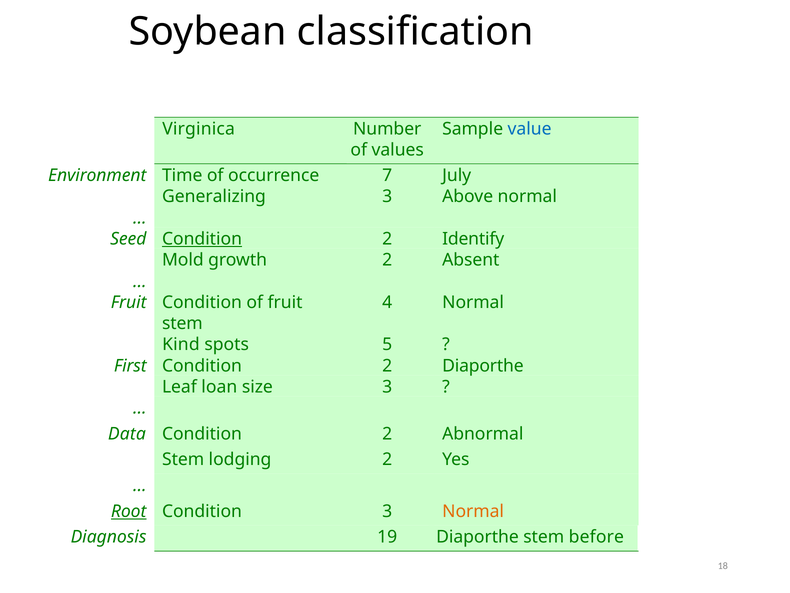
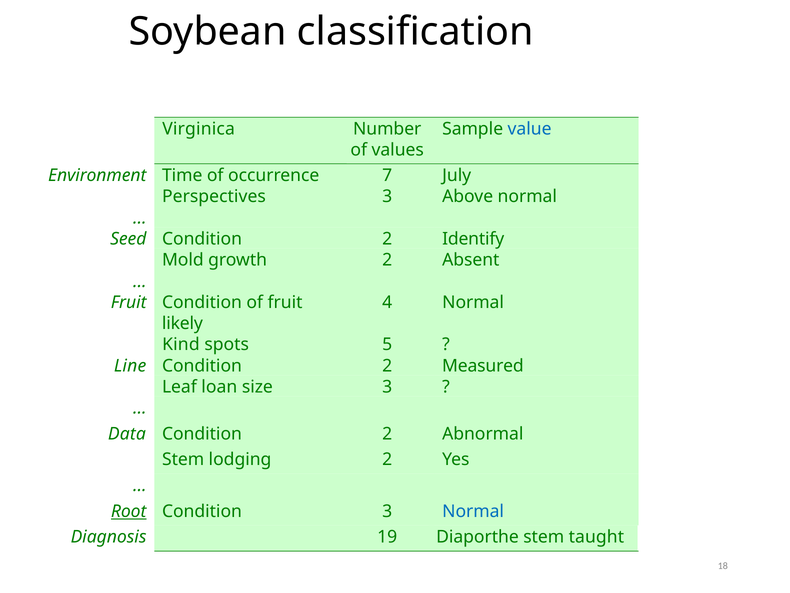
Generalizing: Generalizing -> Perspectives
Condition at (202, 239) underline: present -> none
stem at (182, 323): stem -> likely
First: First -> Line
Diaporthe at (483, 365): Diaporthe -> Measured
Normal at (473, 511) colour: orange -> blue
before: before -> taught
